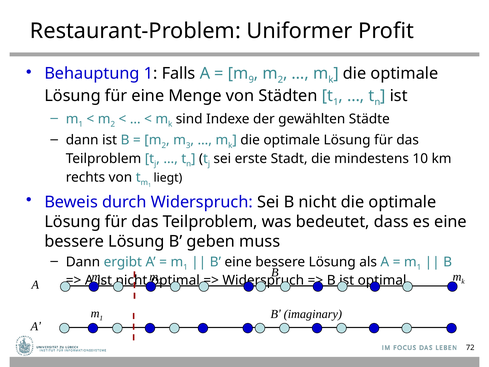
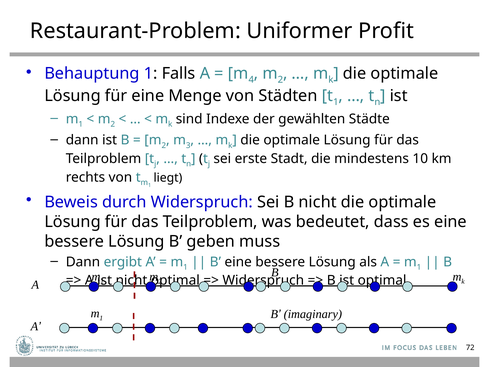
9: 9 -> 4
